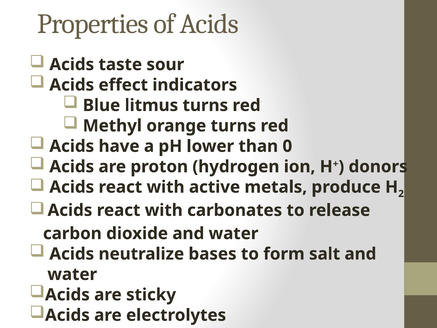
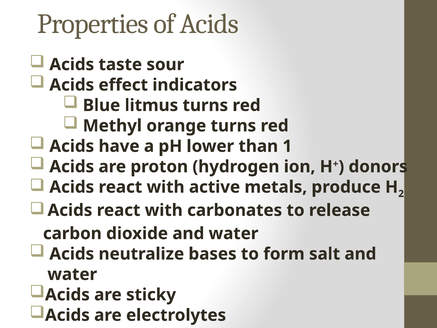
0: 0 -> 1
